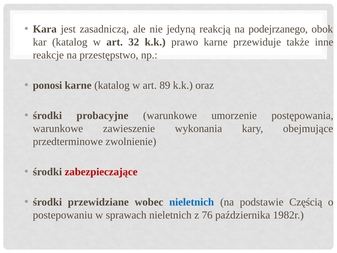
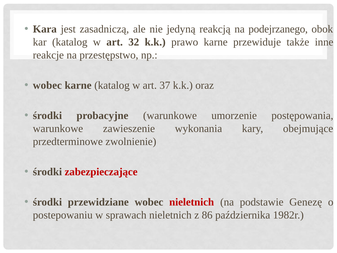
ponosi at (47, 85): ponosi -> wobec
89: 89 -> 37
nieletnich at (192, 202) colour: blue -> red
Częścią: Częścią -> Genezę
76: 76 -> 86
